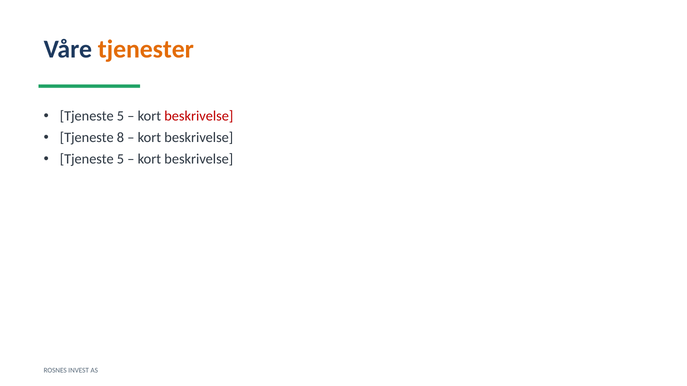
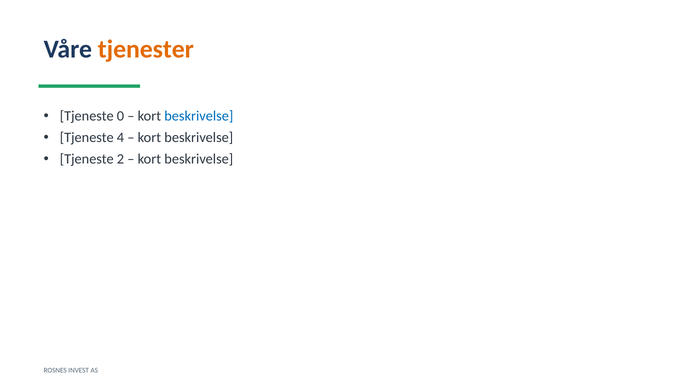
5 at (120, 116): 5 -> 0
beskrivelse at (199, 116) colour: red -> blue
8: 8 -> 4
5 at (120, 159): 5 -> 2
